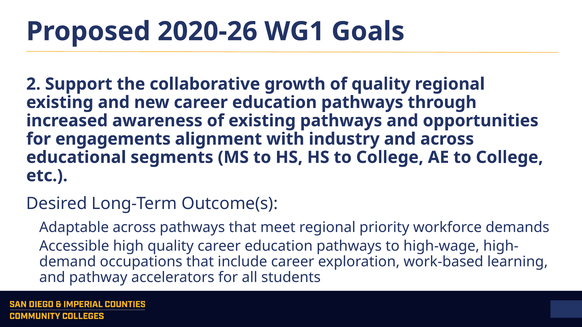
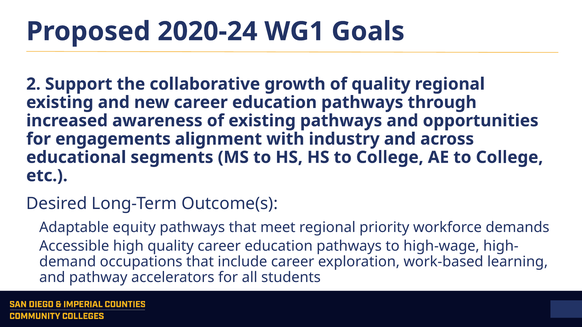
2020-26: 2020-26 -> 2020-24
Adaptable across: across -> equity
